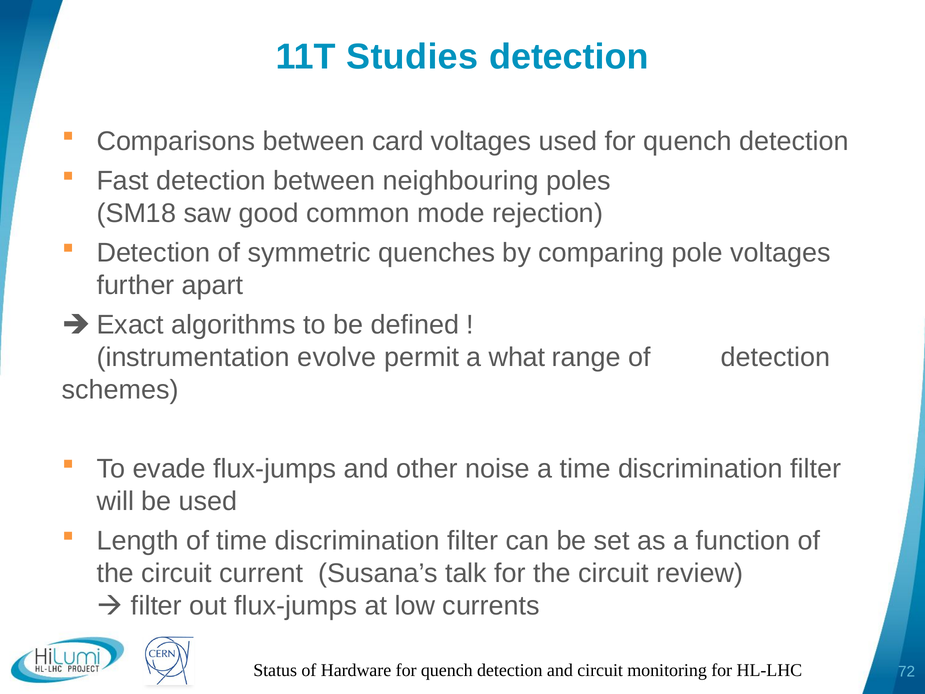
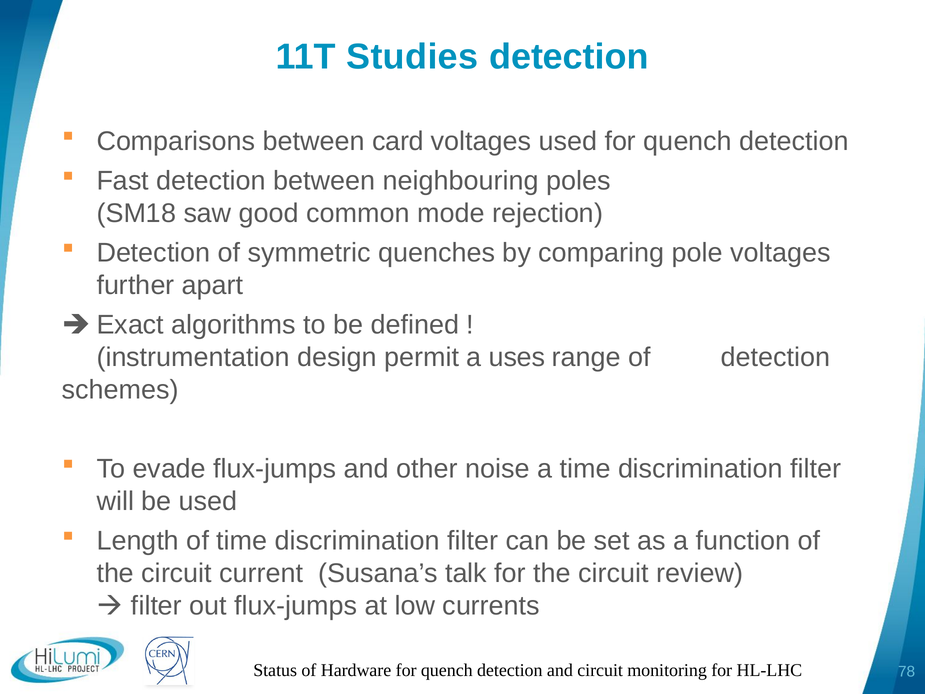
evolve: evolve -> design
what: what -> uses
72: 72 -> 78
